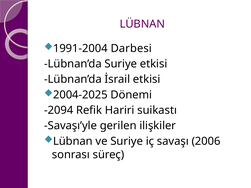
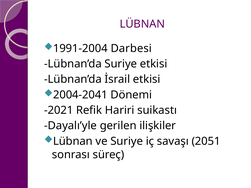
2004-2025: 2004-2025 -> 2004-2041
-2094: -2094 -> -2021
Savaşı’yle: Savaşı’yle -> Dayalı’yle
2006: 2006 -> 2051
